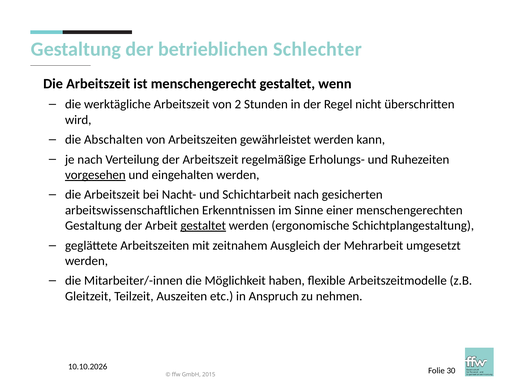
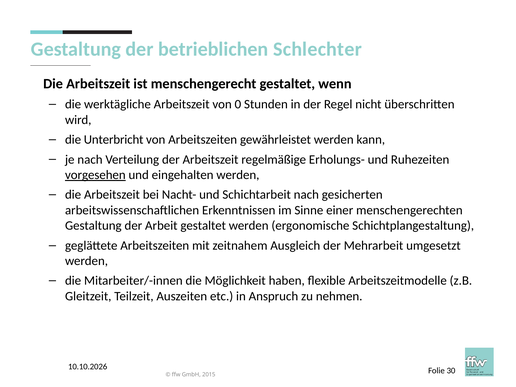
2: 2 -> 0
Abschalten: Abschalten -> Unterbricht
gestaltet at (203, 226) underline: present -> none
